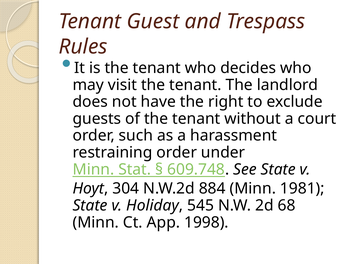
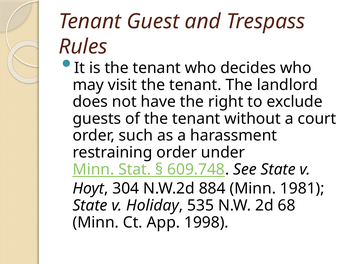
545: 545 -> 535
